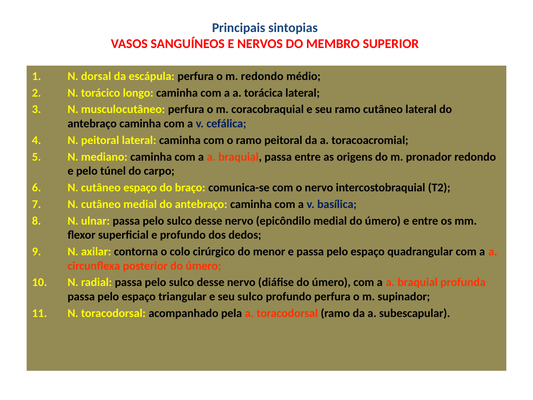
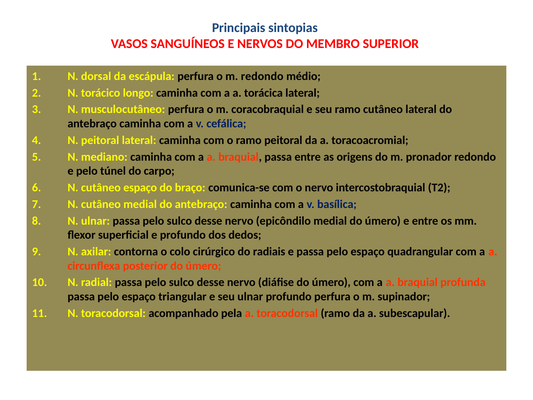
menor: menor -> radiais
seu sulco: sulco -> ulnar
